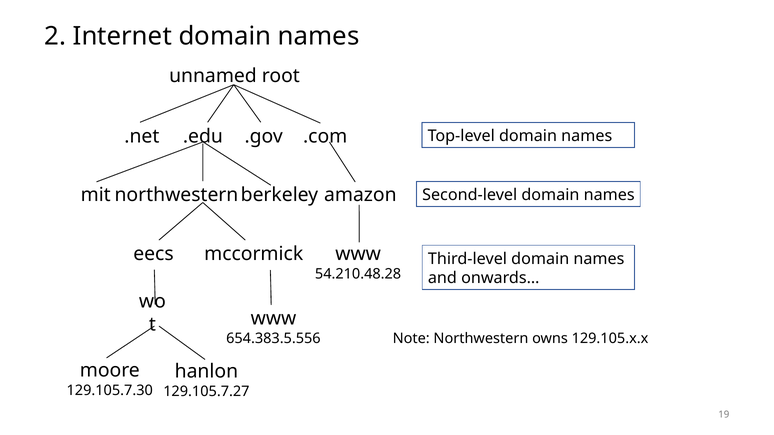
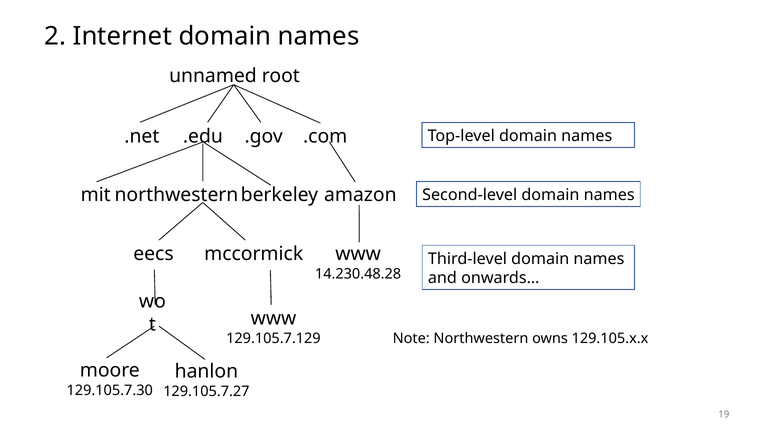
54.210.48.28: 54.210.48.28 -> 14.230.48.28
654.383.5.556: 654.383.5.556 -> 129.105.7.129
